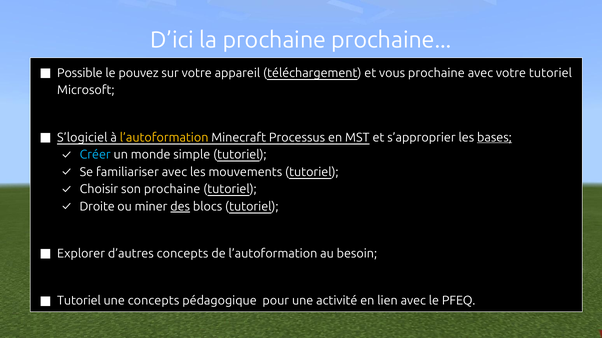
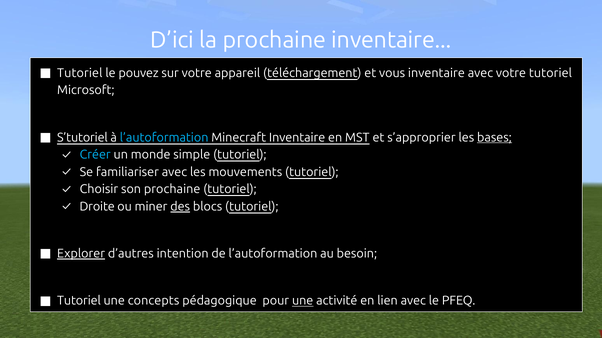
prochaine prochaine: prochaine -> inventaire
Possible at (80, 73): Possible -> Tutoriel
vous prochaine: prochaine -> inventaire
S’logiciel: S’logiciel -> S’tutoriel
l’autoformation at (164, 138) colour: yellow -> light blue
Minecraft Processus: Processus -> Inventaire
Explorer underline: none -> present
d’autres concepts: concepts -> intention
une at (303, 301) underline: none -> present
